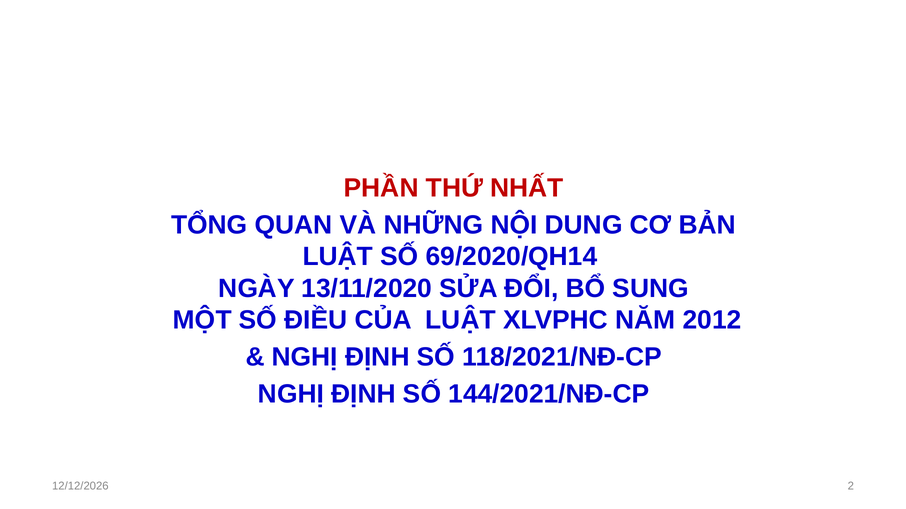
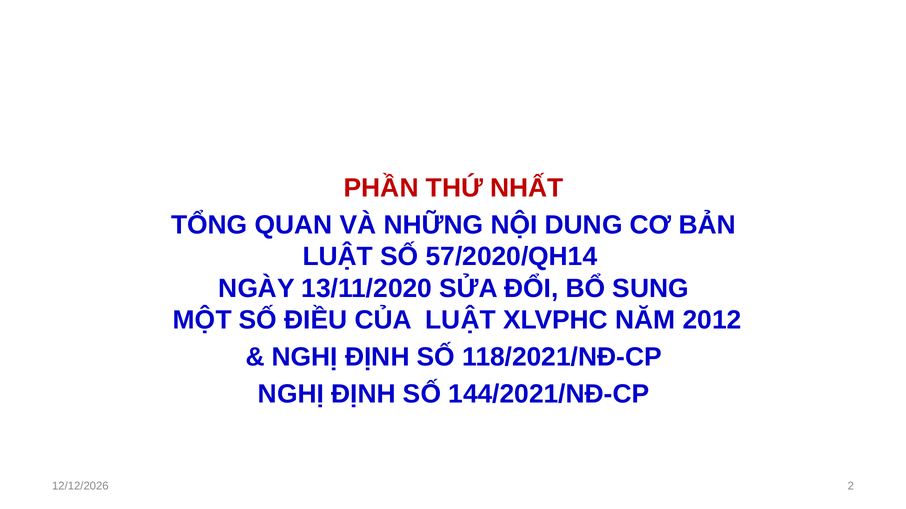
69/2020/QH14: 69/2020/QH14 -> 57/2020/QH14
